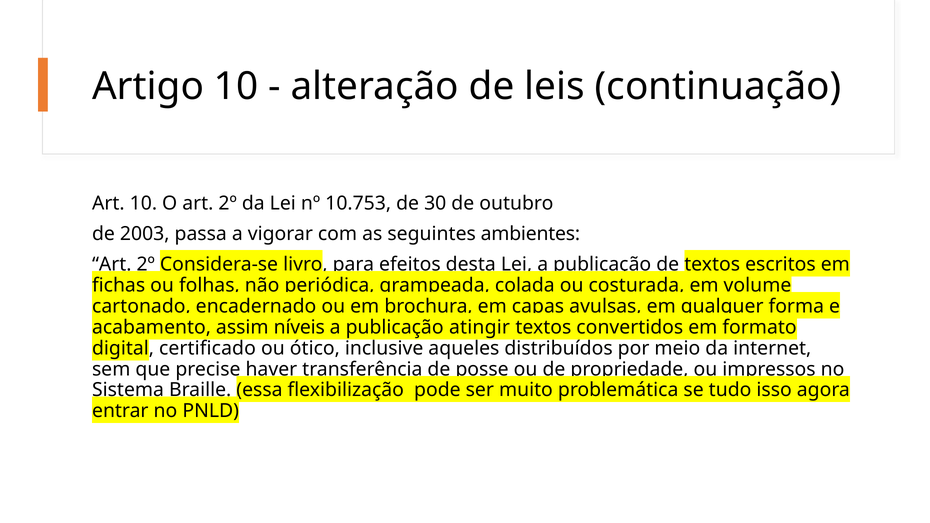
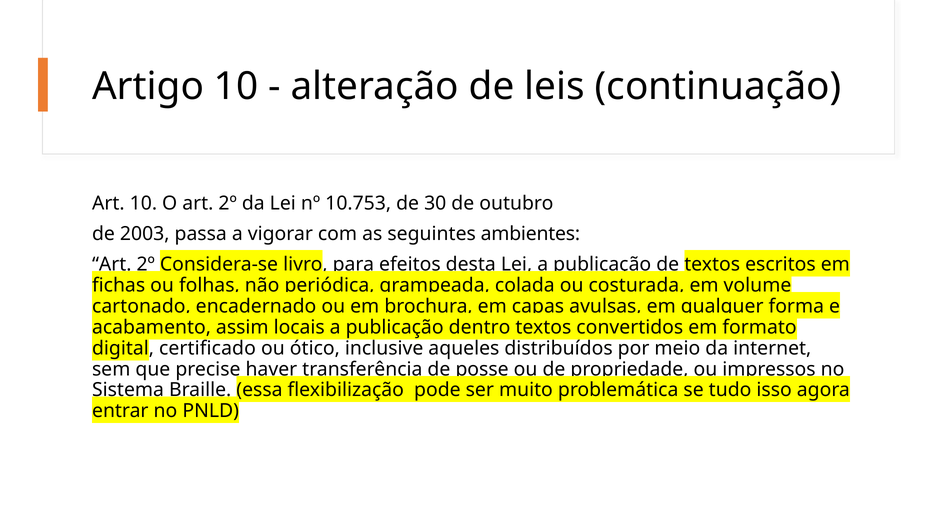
níveis: níveis -> locais
atingir: atingir -> dentro
